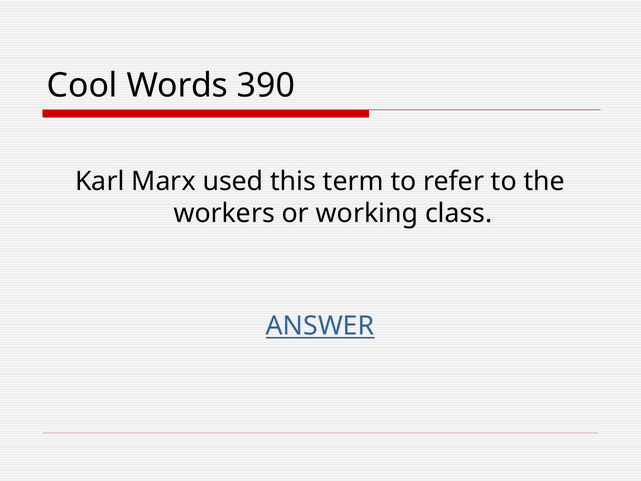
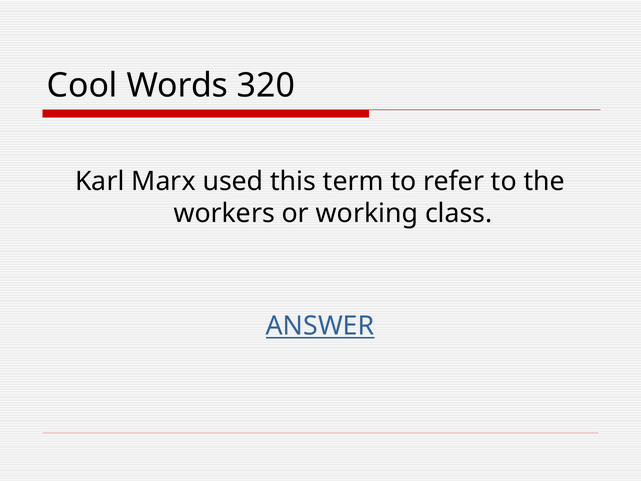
390: 390 -> 320
